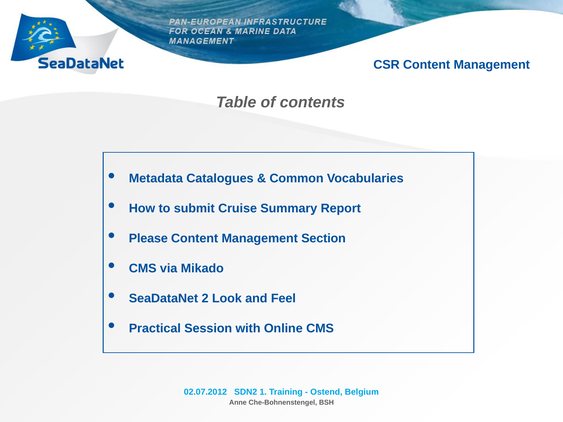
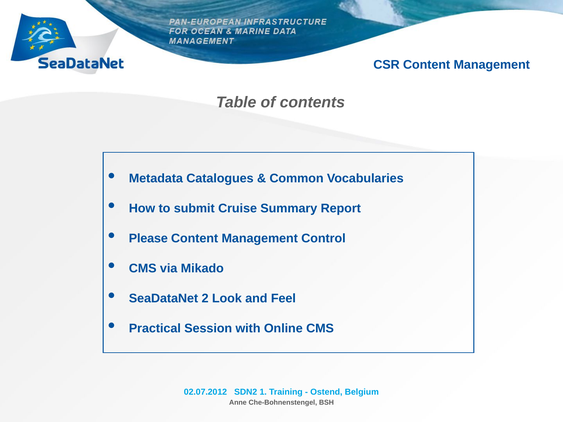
Section: Section -> Control
